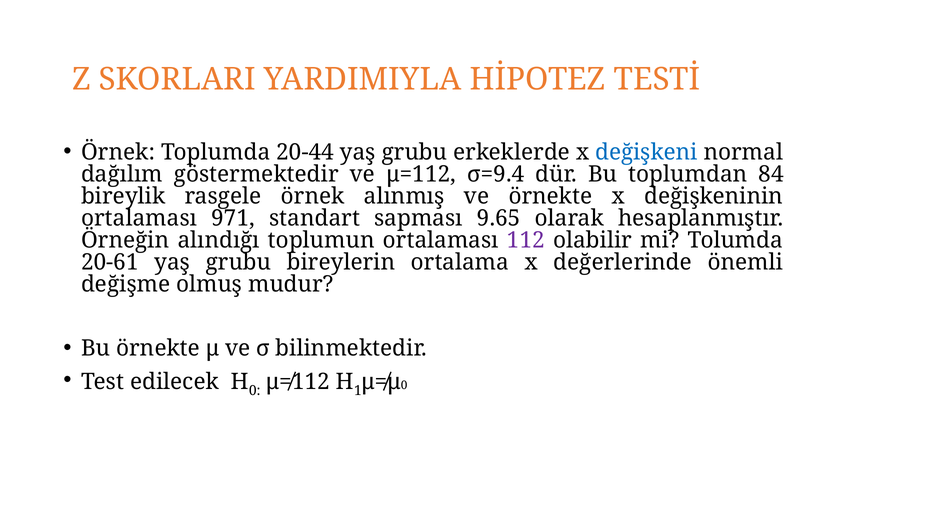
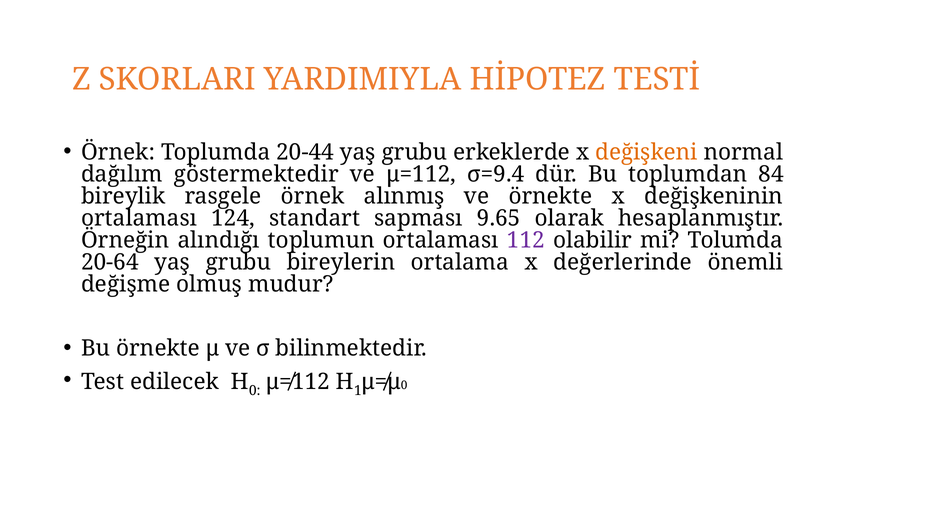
değişkeni colour: blue -> orange
971: 971 -> 124
20-61: 20-61 -> 20-64
